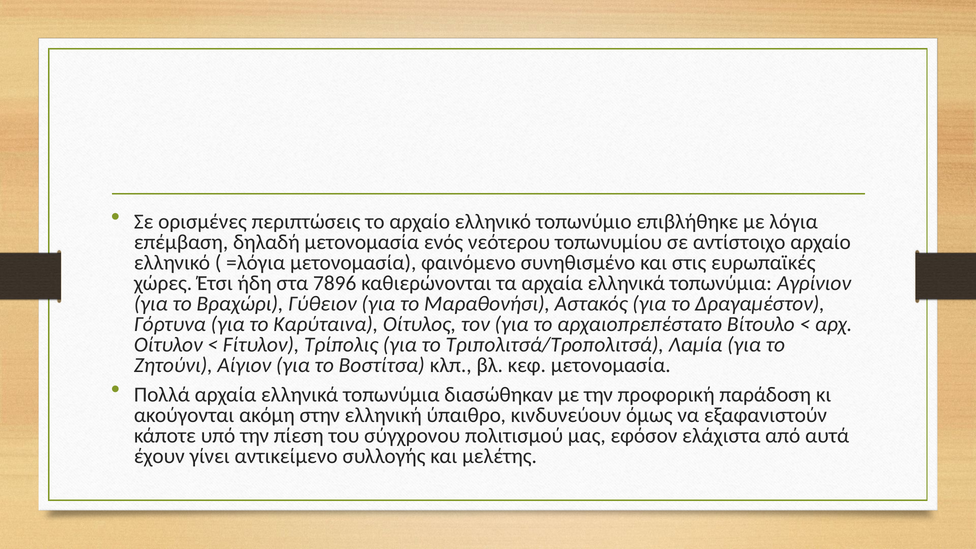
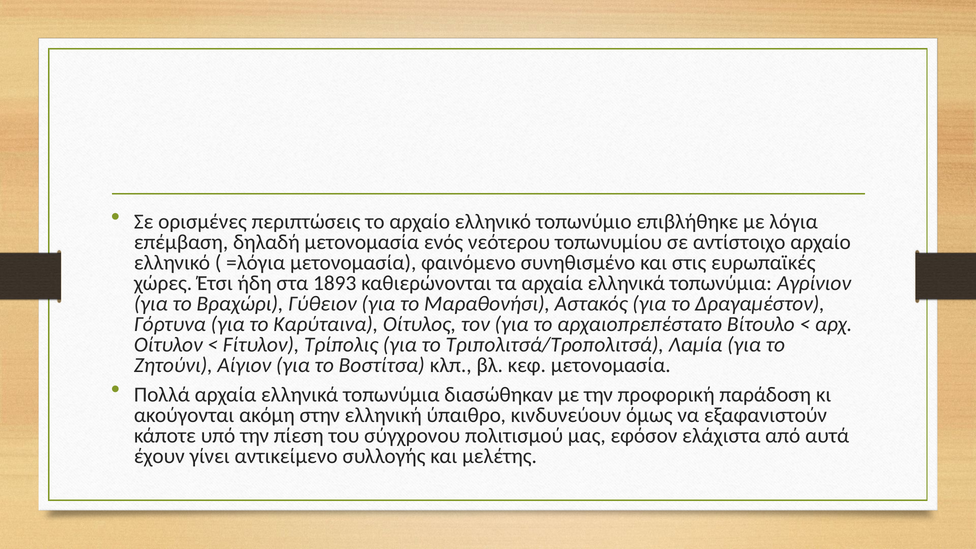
7896: 7896 -> 1893
